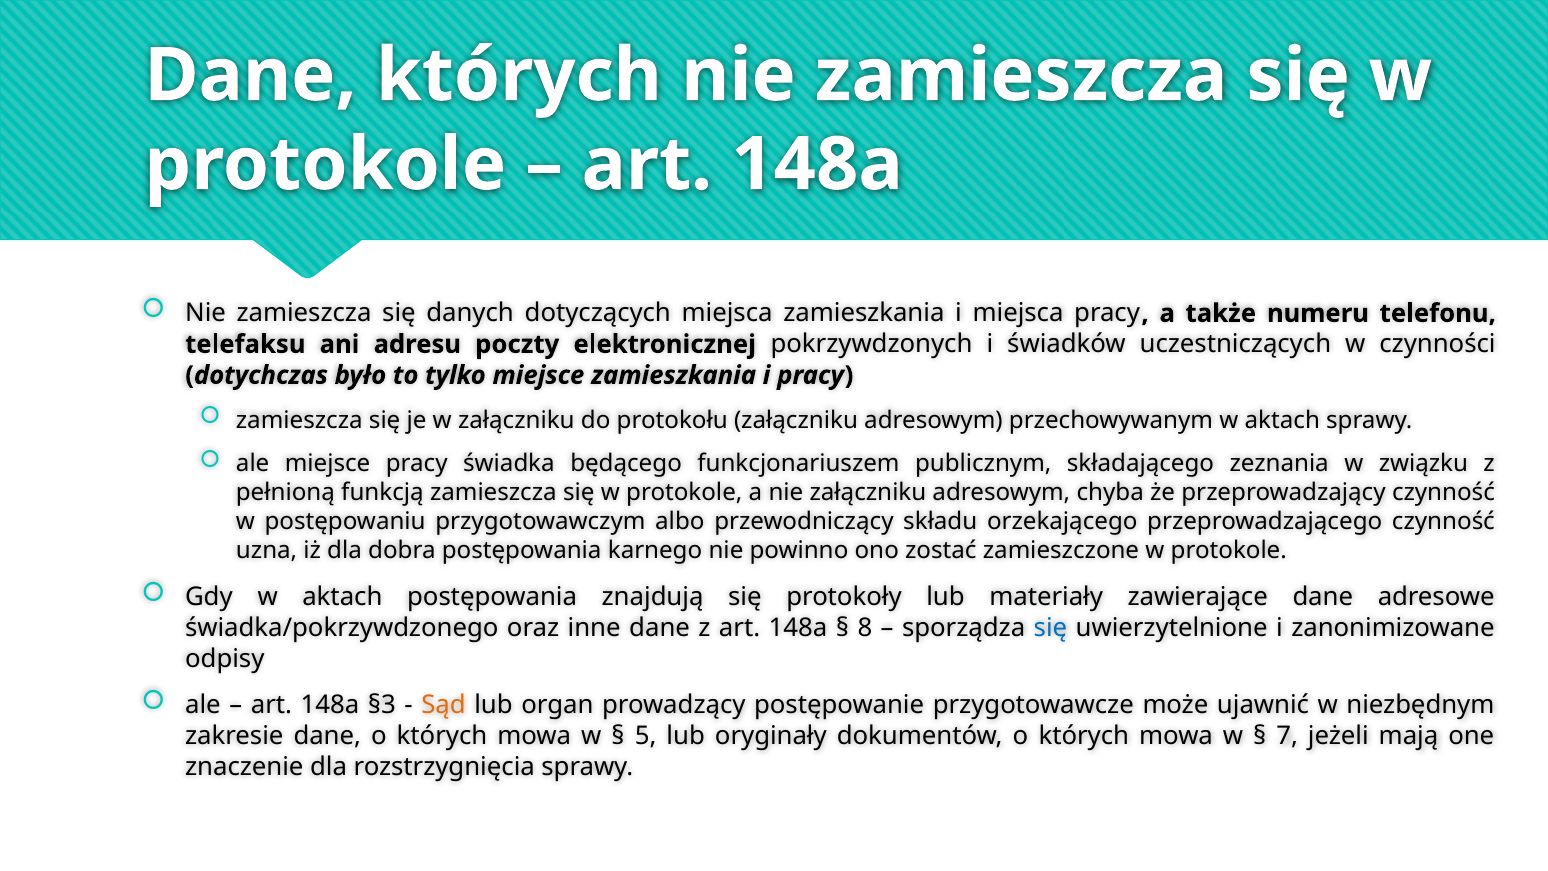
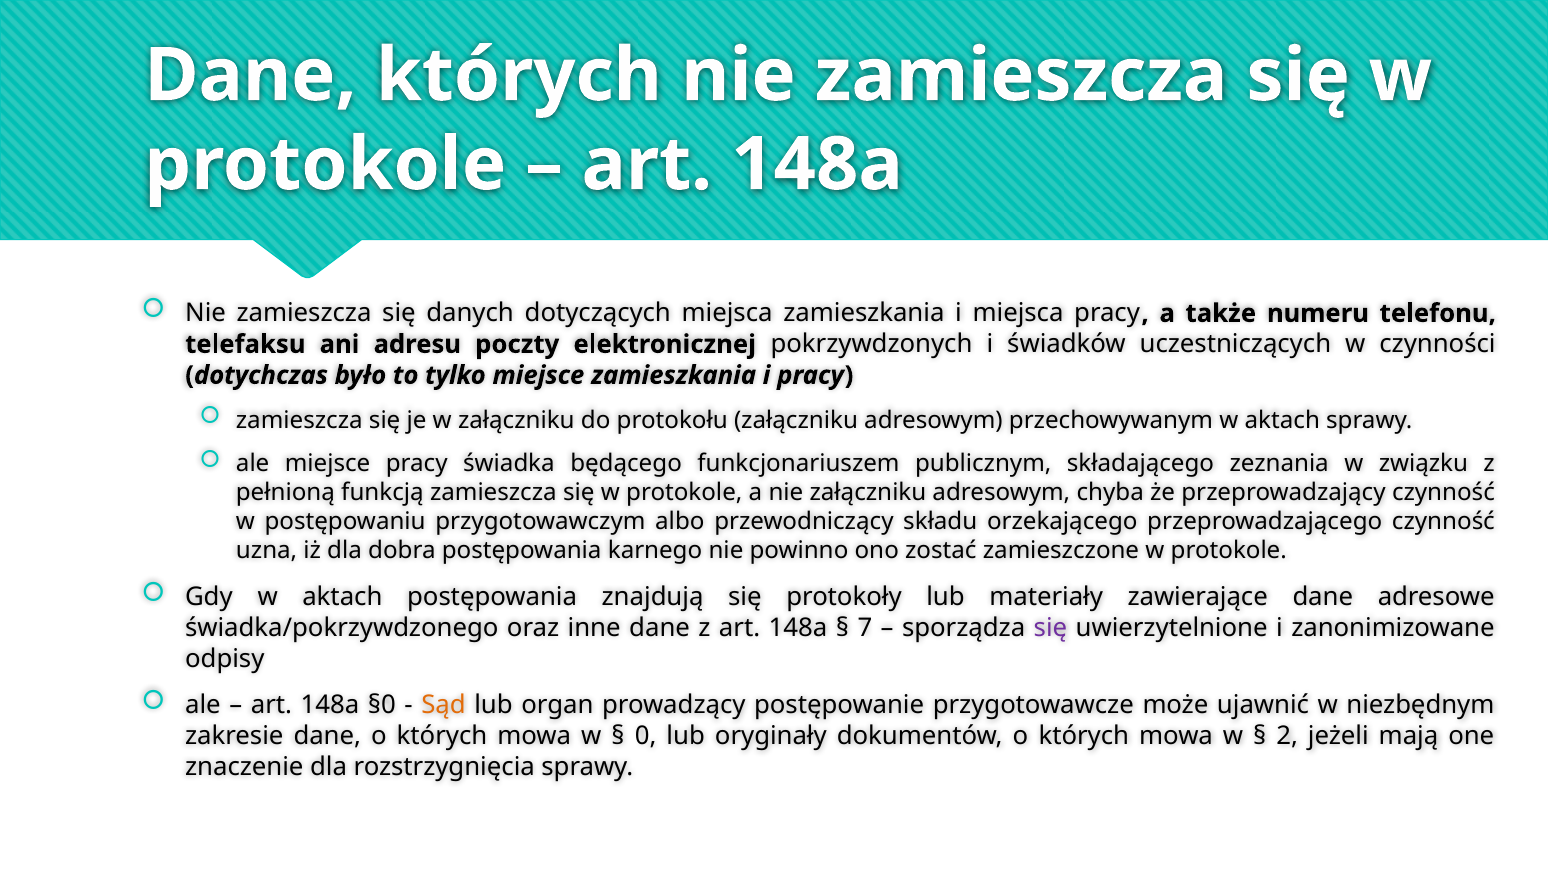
8: 8 -> 7
się at (1050, 627) colour: blue -> purple
§3: §3 -> §0
5: 5 -> 0
7: 7 -> 2
